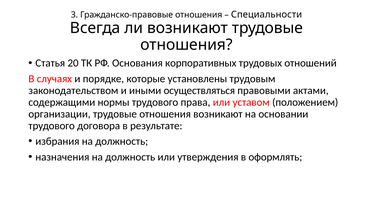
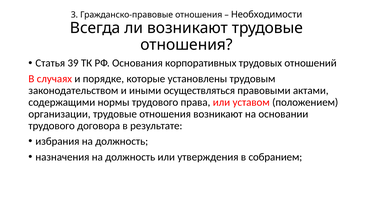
Специальности: Специальности -> Необходимости
20: 20 -> 39
оформлять: оформлять -> собранием
